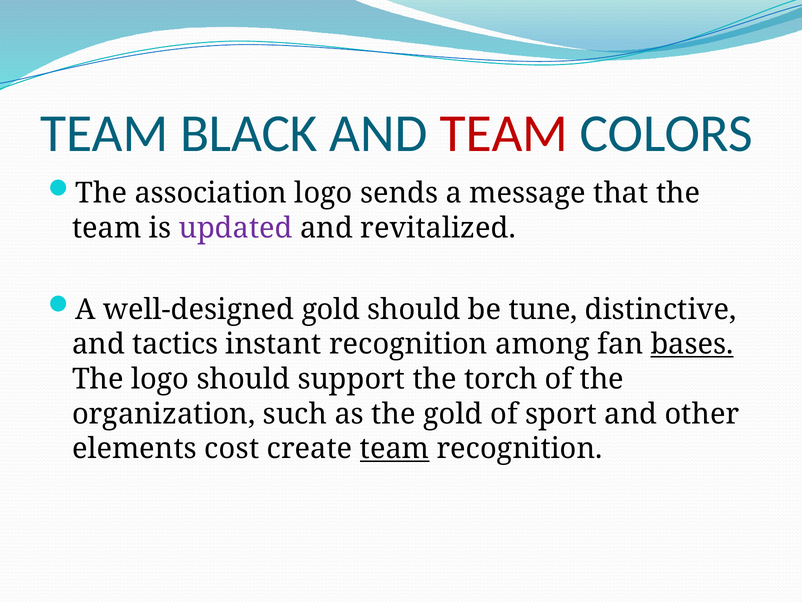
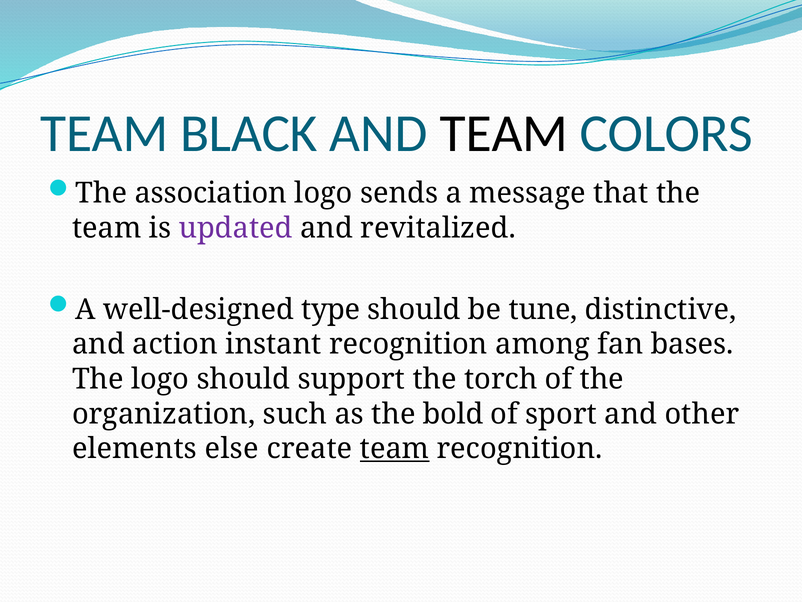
TEAM at (504, 134) colour: red -> black
well-designed gold: gold -> type
tactics: tactics -> action
bases underline: present -> none
the gold: gold -> bold
cost: cost -> else
